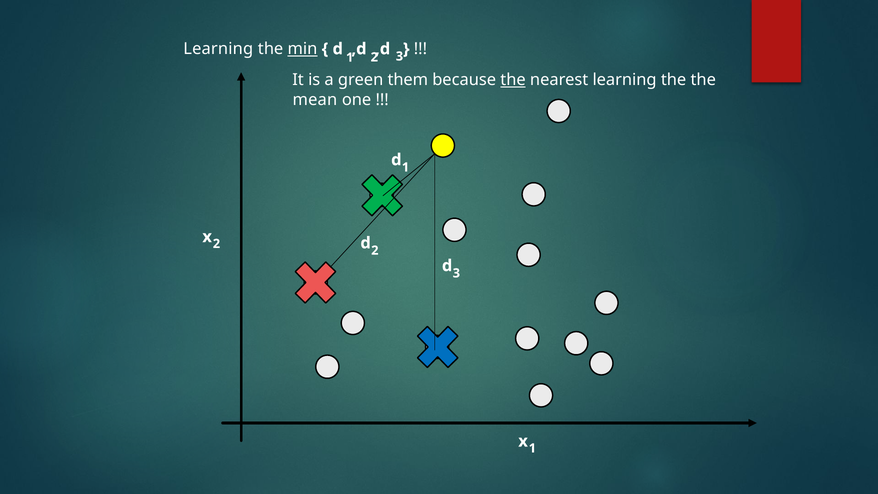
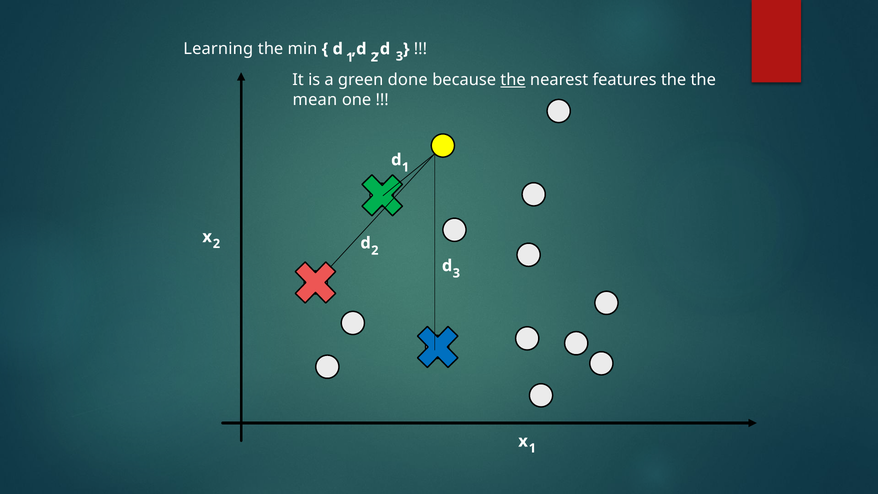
min underline: present -> none
them: them -> done
nearest learning: learning -> features
